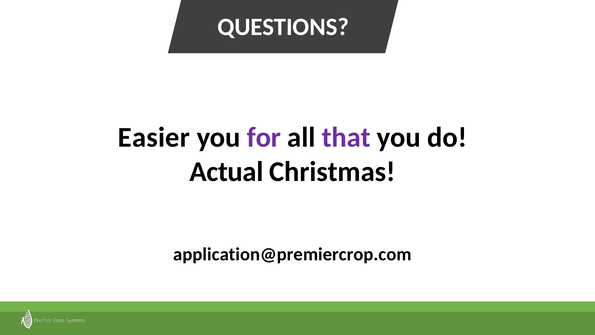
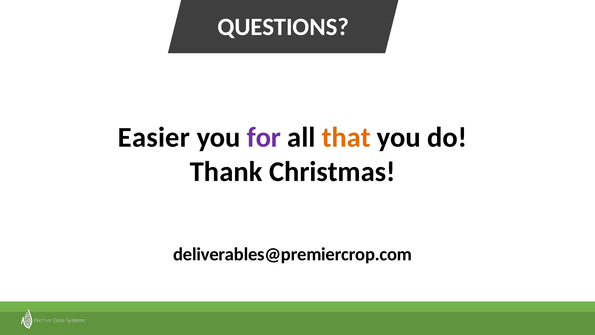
that colour: purple -> orange
Actual: Actual -> Thank
application@premiercrop.com: application@premiercrop.com -> deliverables@premiercrop.com
